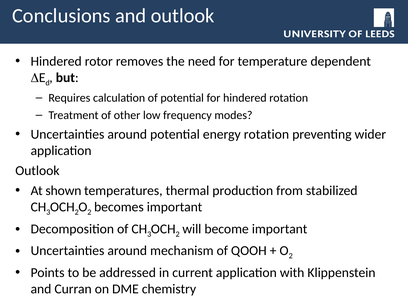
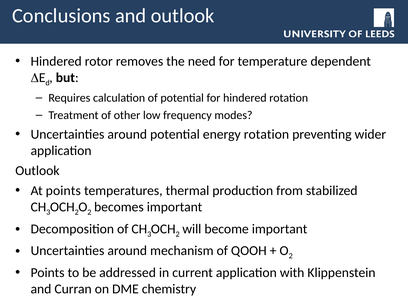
At shown: shown -> points
